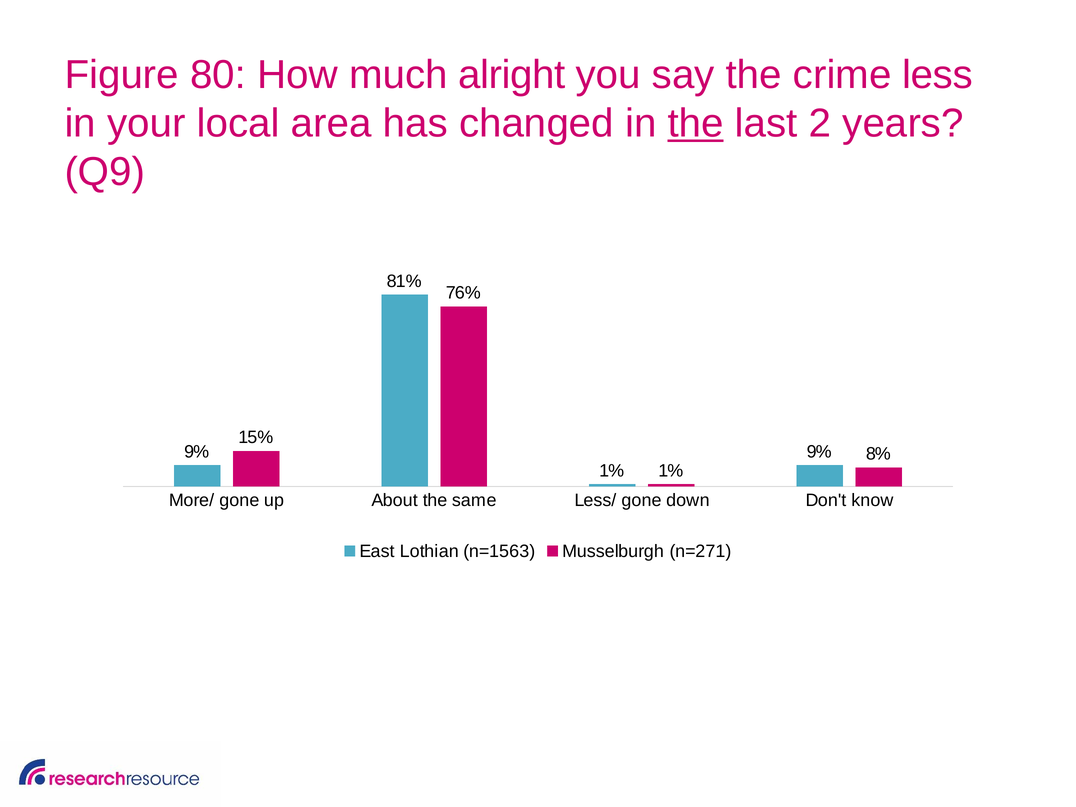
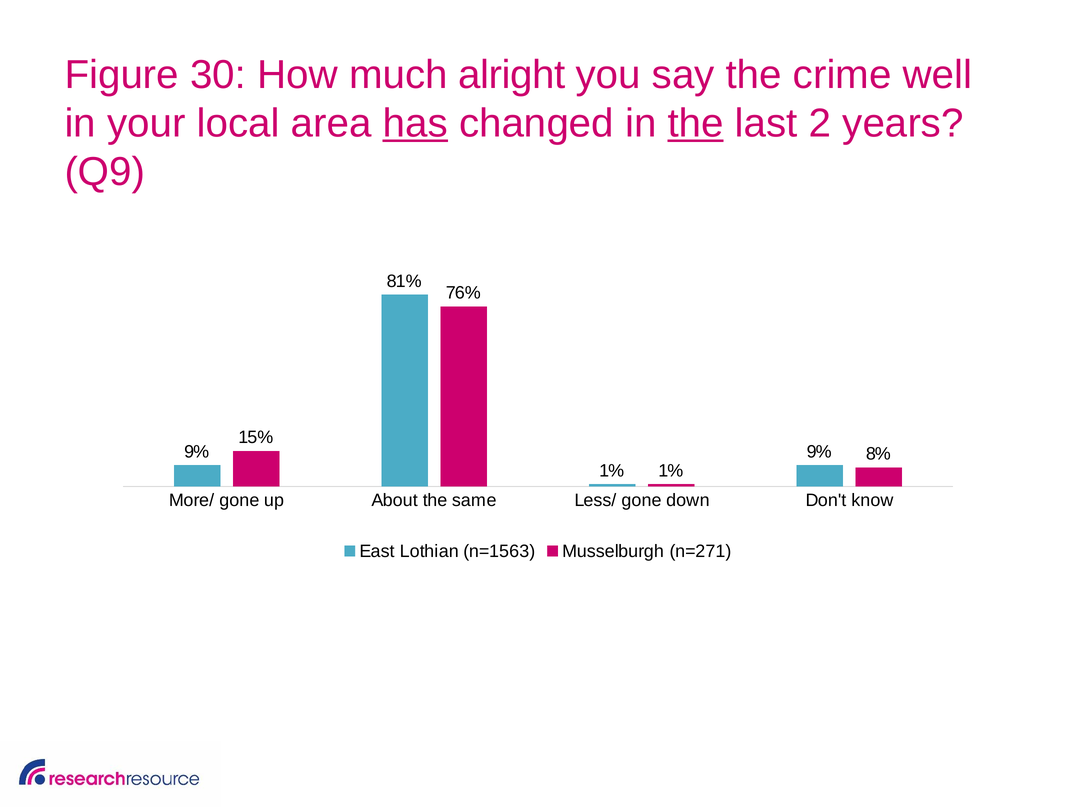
80: 80 -> 30
less: less -> well
has underline: none -> present
